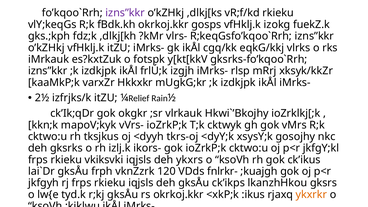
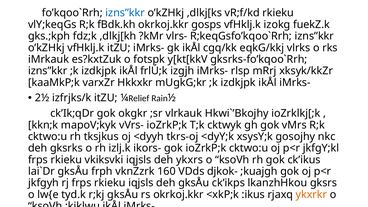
izns”kkr at (125, 13) colour: purple -> blue
120: 120 -> 160
fnlrkr-: fnlrkr- -> djkok-
